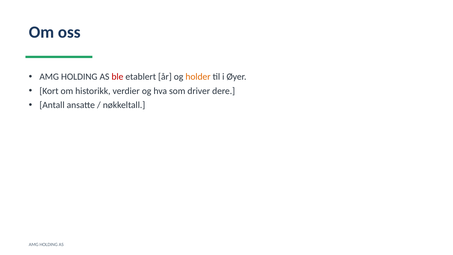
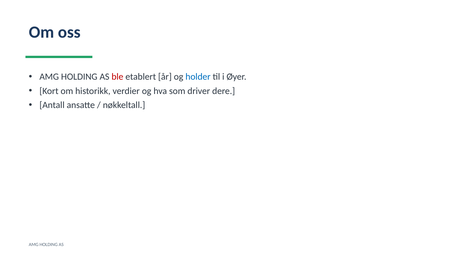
holder colour: orange -> blue
